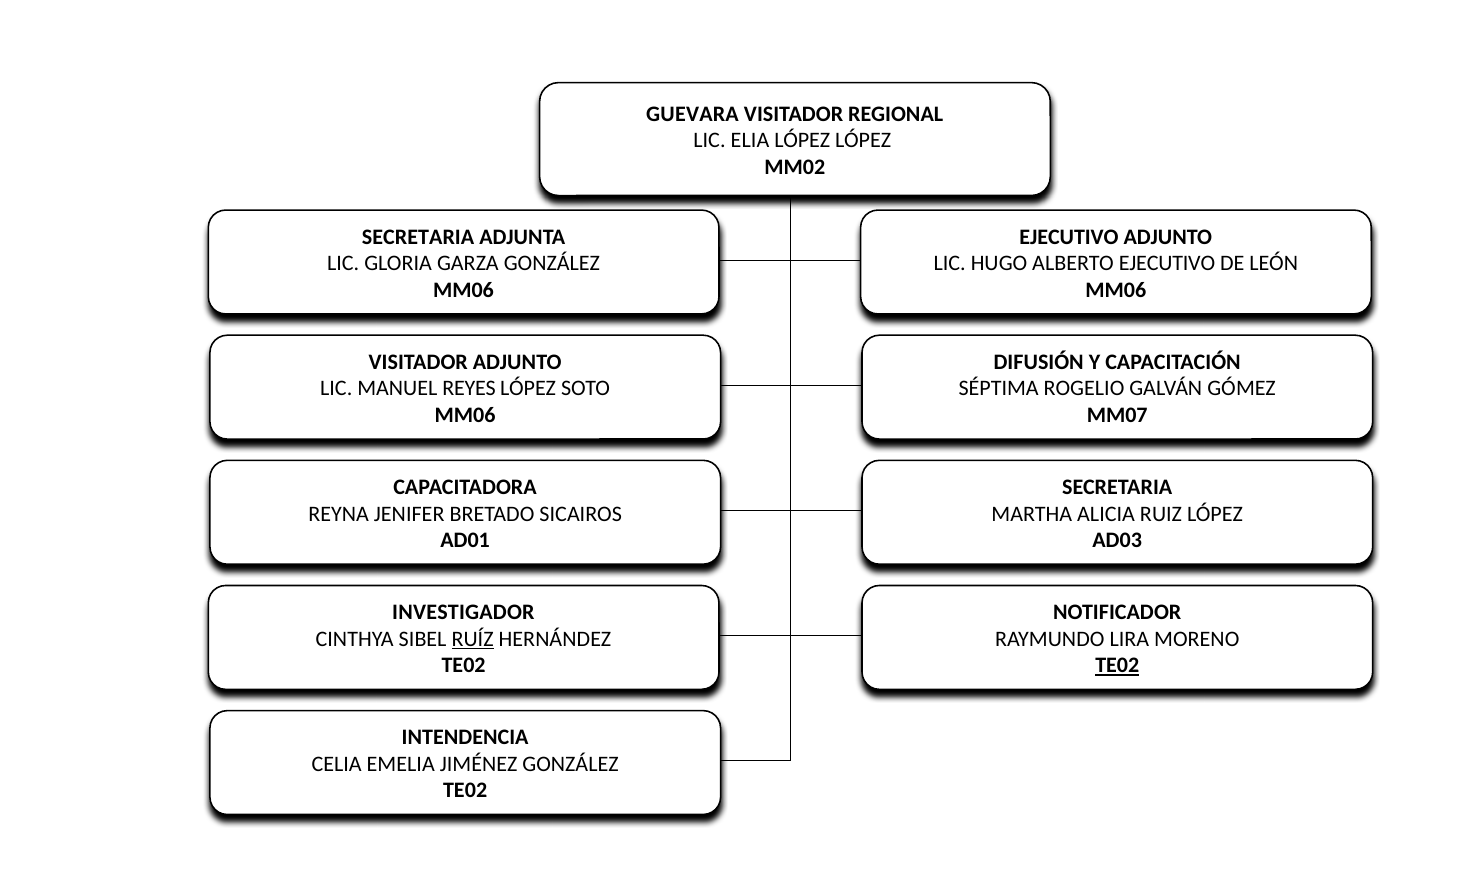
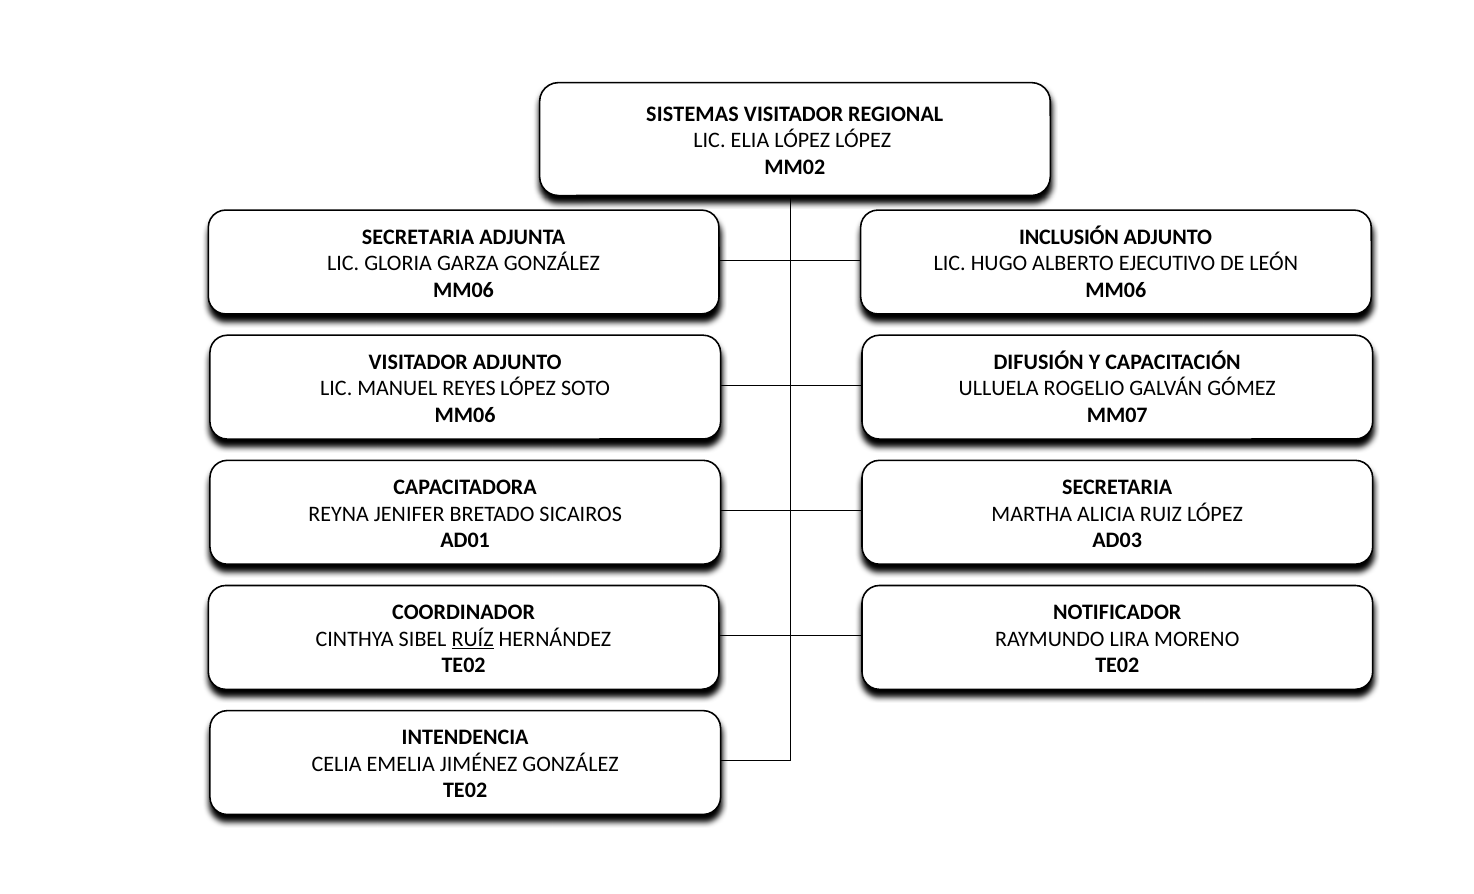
GUEVARA: GUEVARA -> SISTEMAS
EJECUTIVO at (1069, 237): EJECUTIVO -> INCLUSIÓN
SÉPTIMA: SÉPTIMA -> ULLUELA
INVESTIGADOR: INVESTIGADOR -> COORDINADOR
TE02 at (1117, 665) underline: present -> none
